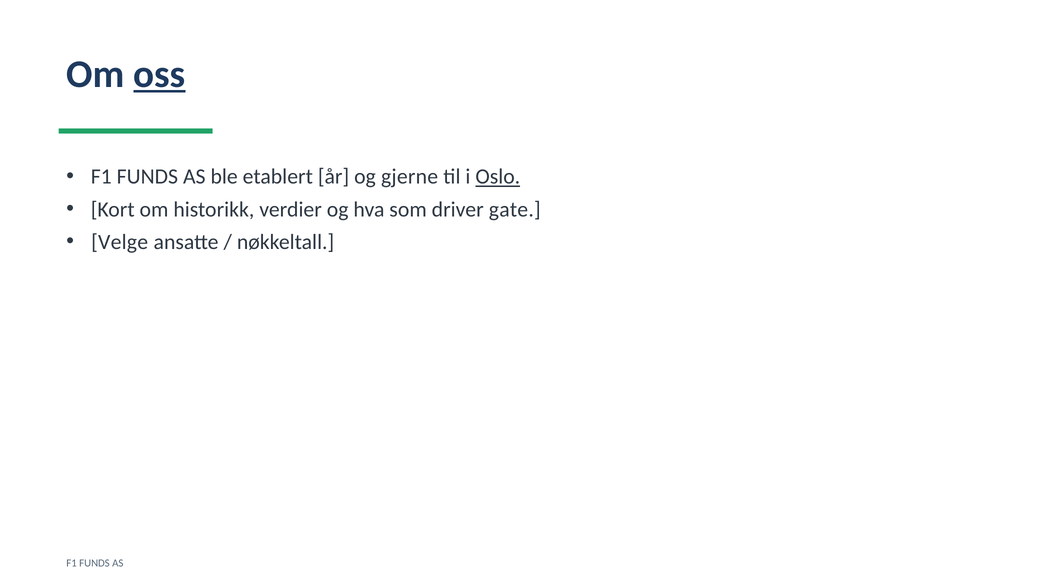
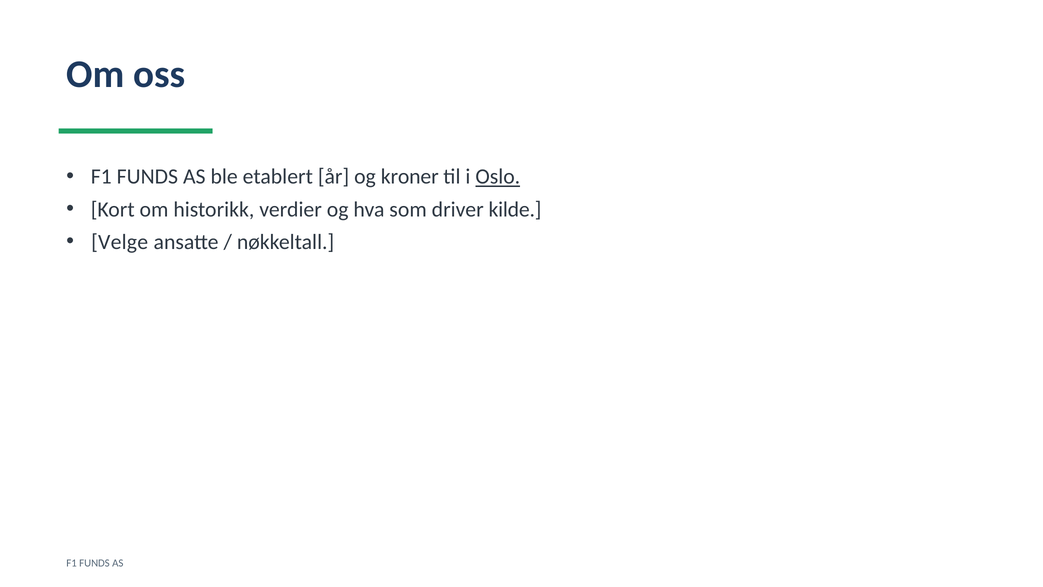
oss underline: present -> none
gjerne: gjerne -> kroner
gate: gate -> kilde
